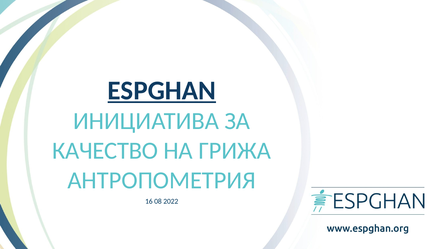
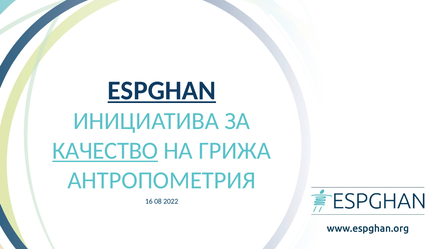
КАЧЕСТВО underline: none -> present
